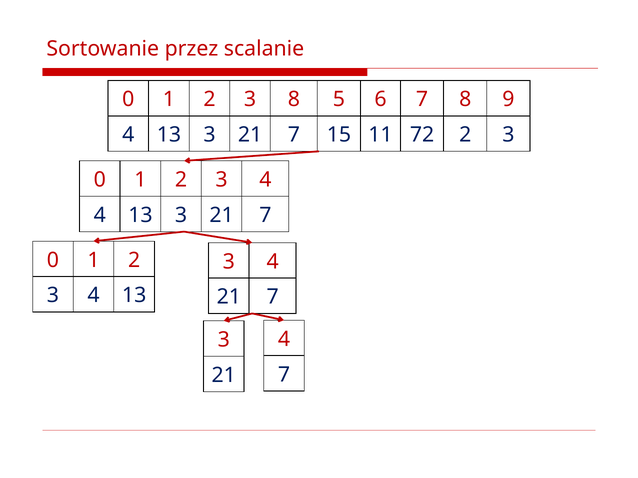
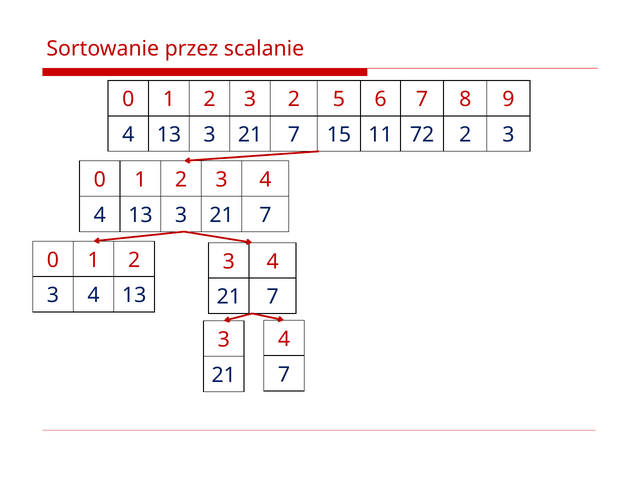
3 8: 8 -> 2
